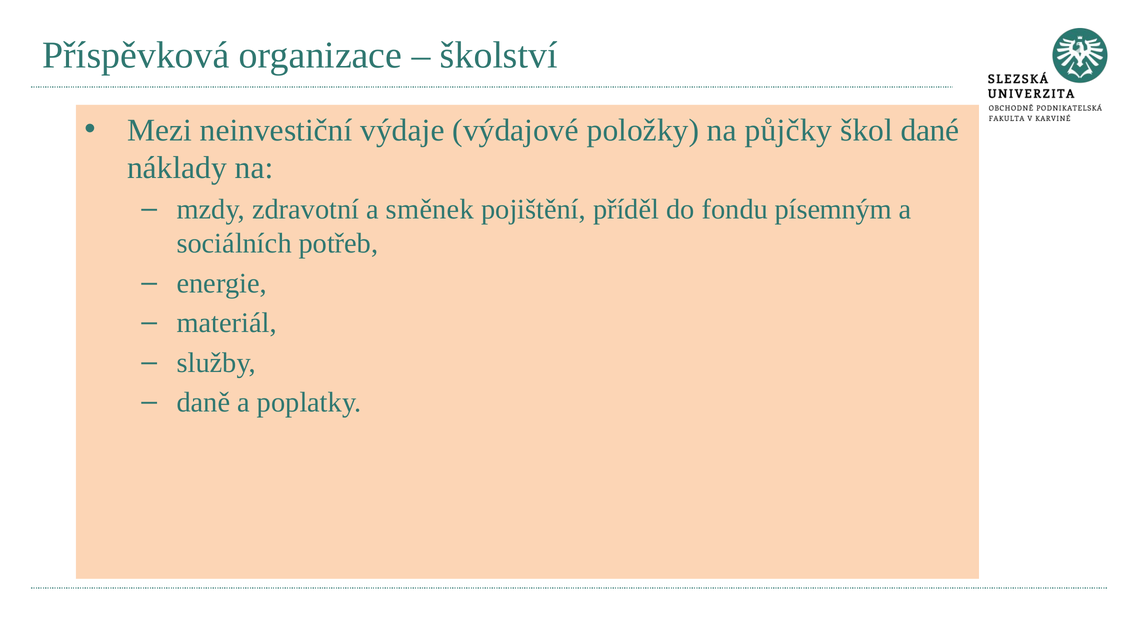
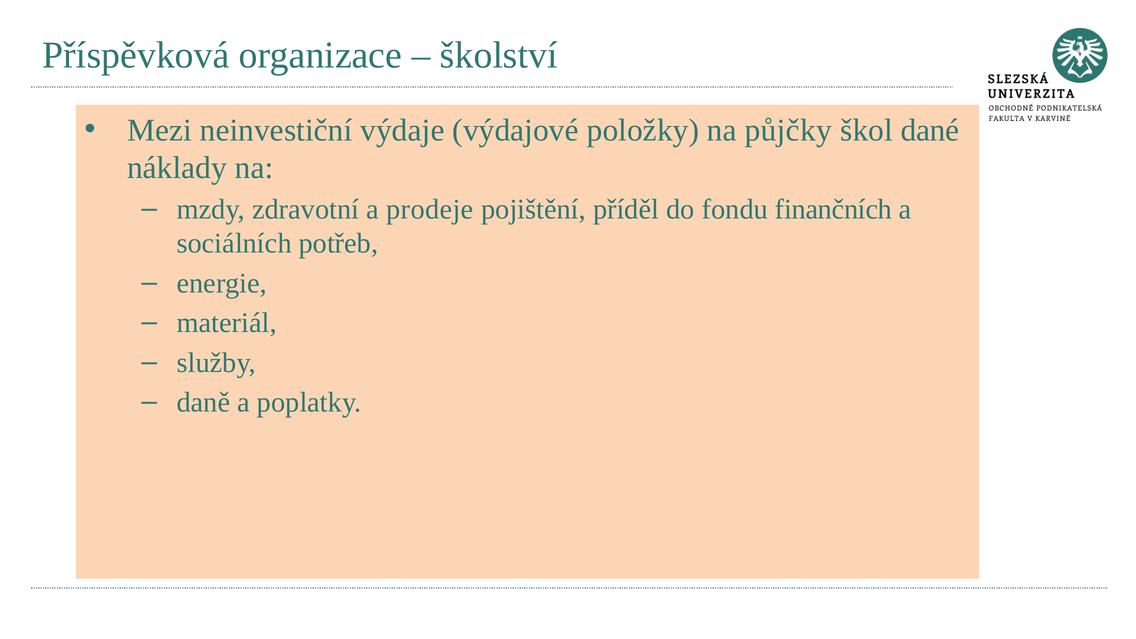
směnek: směnek -> prodeje
písemným: písemným -> finančních
